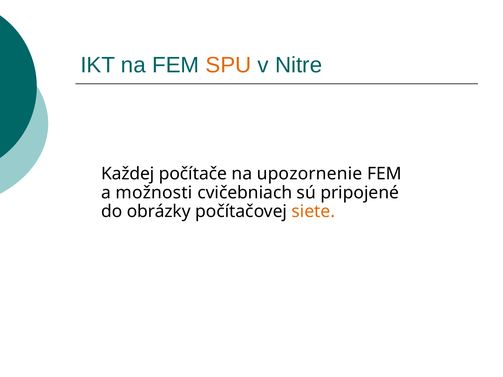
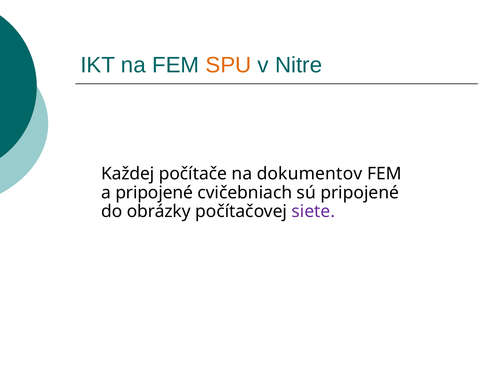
upozornenie: upozornenie -> dokumentov
a možnosti: možnosti -> pripojené
siete colour: orange -> purple
